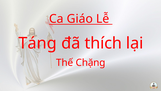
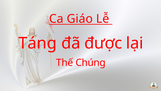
thích: thích -> được
Chặng: Chặng -> Chúng
